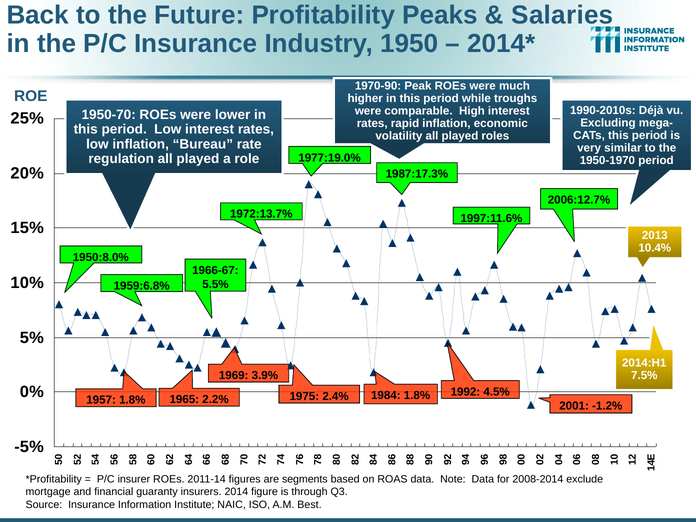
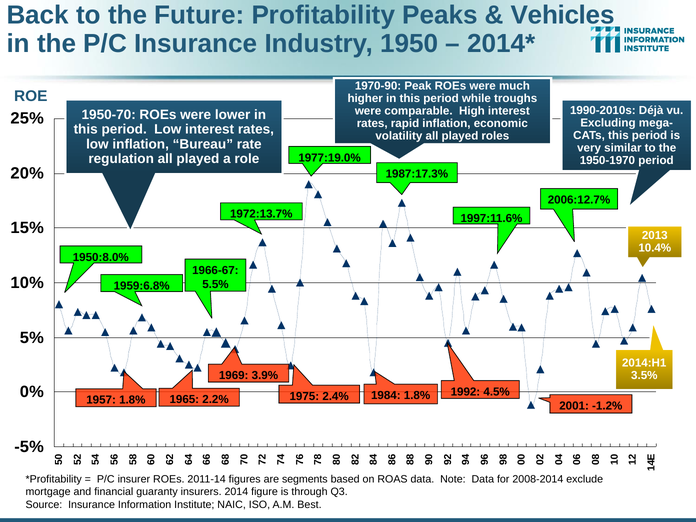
Salaries: Salaries -> Vehicles
7.5%: 7.5% -> 3.5%
